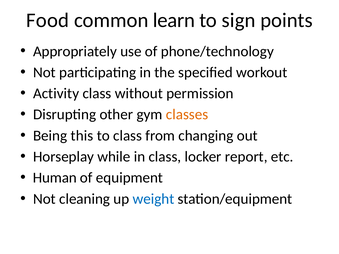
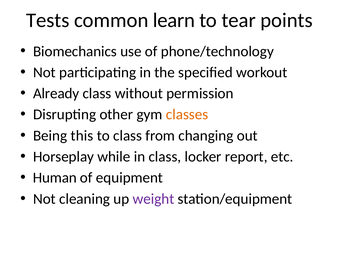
Food: Food -> Tests
sign: sign -> tear
Appropriately: Appropriately -> Biomechanics
Activity: Activity -> Already
weight colour: blue -> purple
